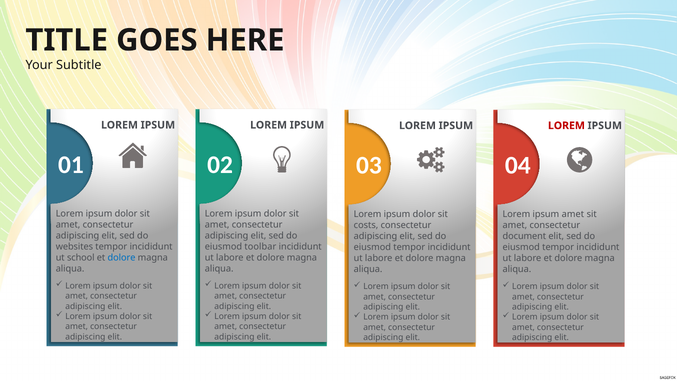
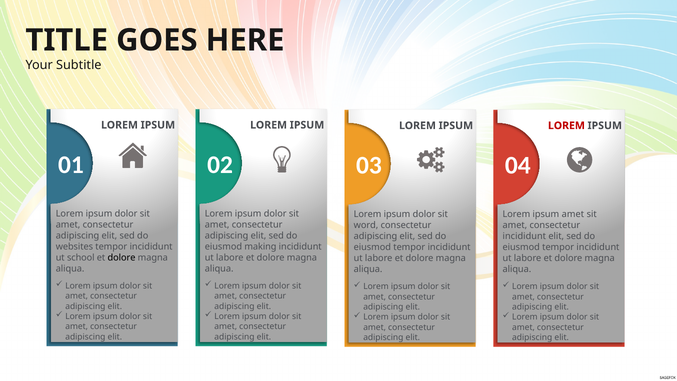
costs: costs -> word
document at (524, 236): document -> incididunt
toolbar: toolbar -> making
dolore at (122, 258) colour: blue -> black
